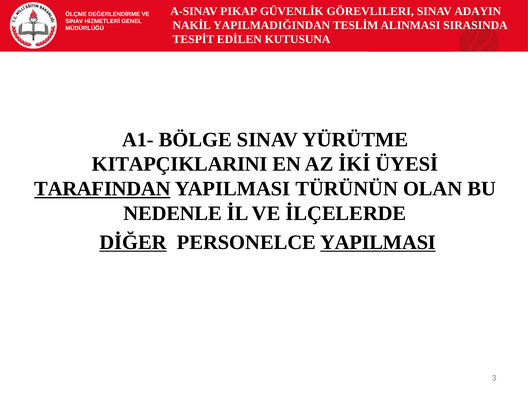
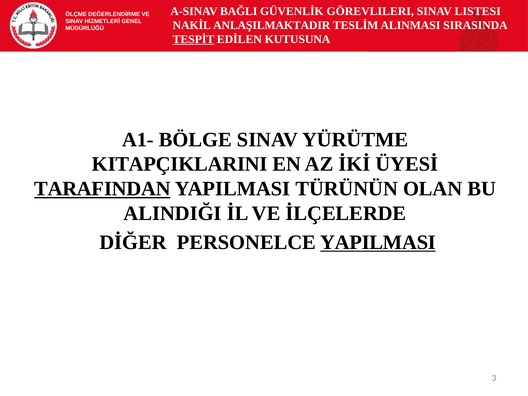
PIKAP: PIKAP -> BAĞLI
ADAYIN: ADAYIN -> LISTESI
YAPILMADIĞINDAN: YAPILMADIĞINDAN -> ANLAŞILMAKTADIR
TESPİT underline: none -> present
NEDENLE: NEDENLE -> ALINDIĞI
DİĞER underline: present -> none
